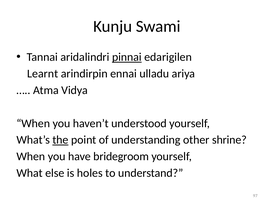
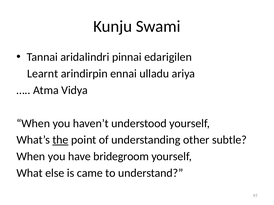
pinnai underline: present -> none
shrine: shrine -> subtle
holes: holes -> came
